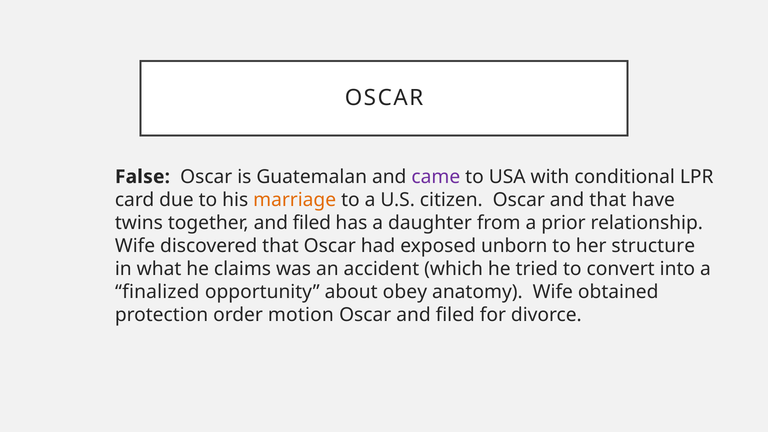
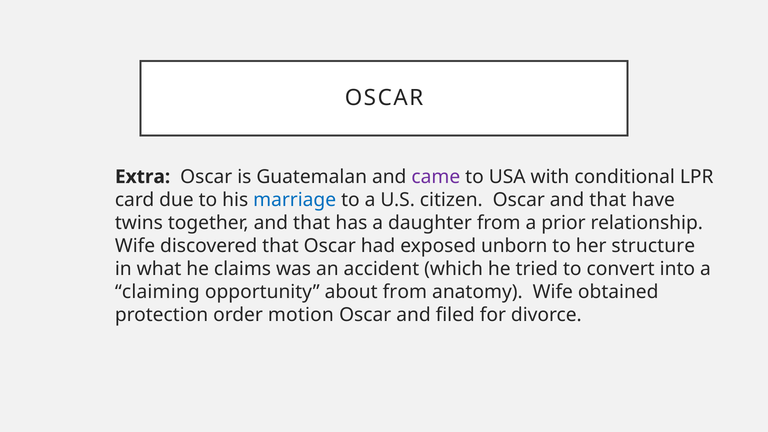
False: False -> Extra
marriage colour: orange -> blue
together and filed: filed -> that
finalized: finalized -> claiming
about obey: obey -> from
